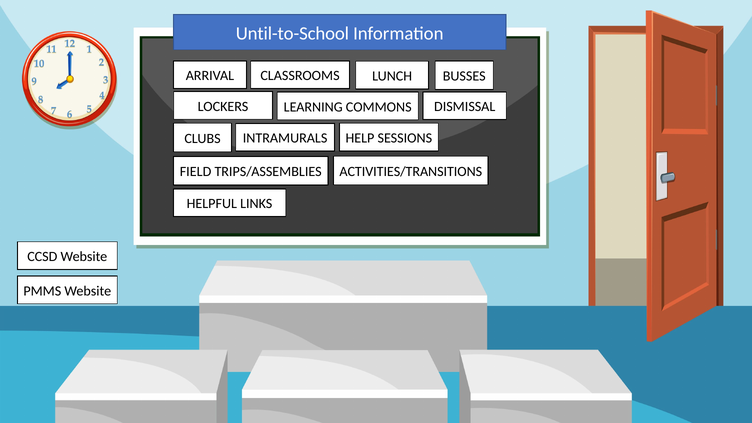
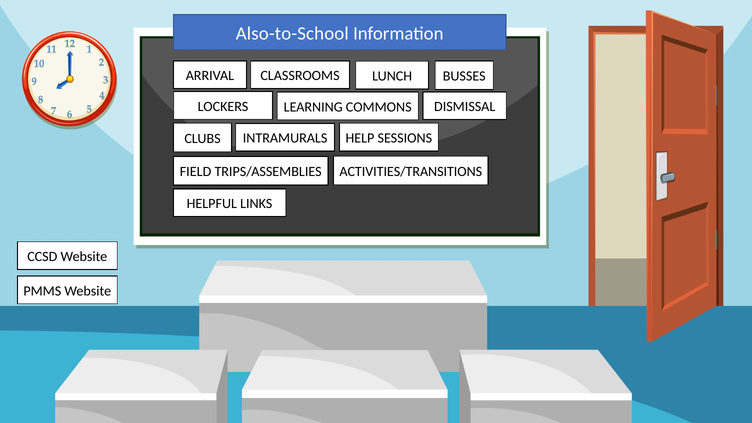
Until-to-School: Until-to-School -> Also-to-School
